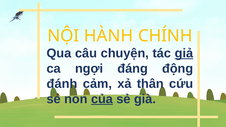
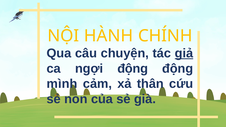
ngợi đáng: đáng -> động
đánh: đánh -> mình
của underline: present -> none
